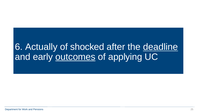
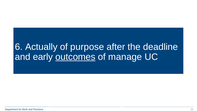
shocked: shocked -> purpose
deadline underline: present -> none
applying: applying -> manage
